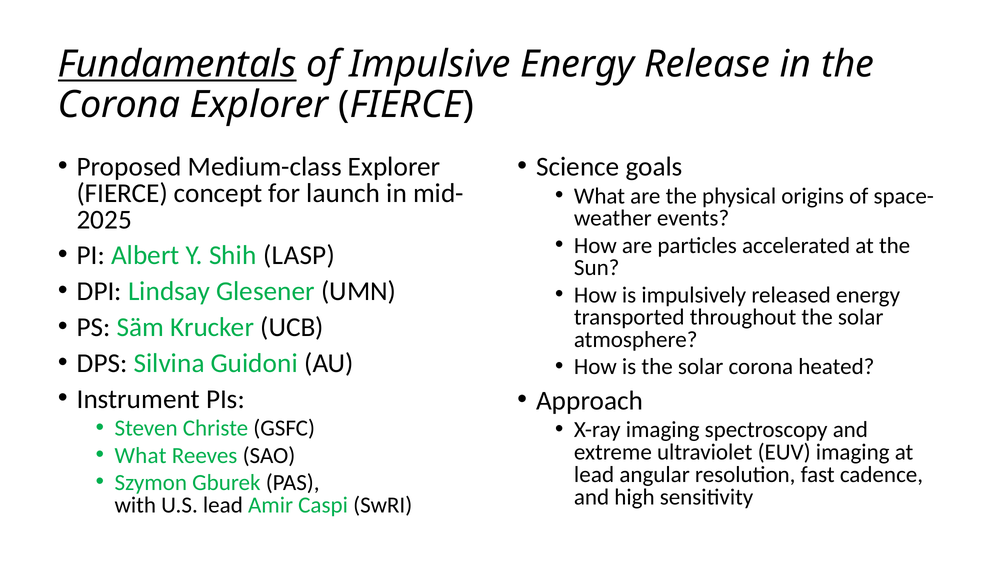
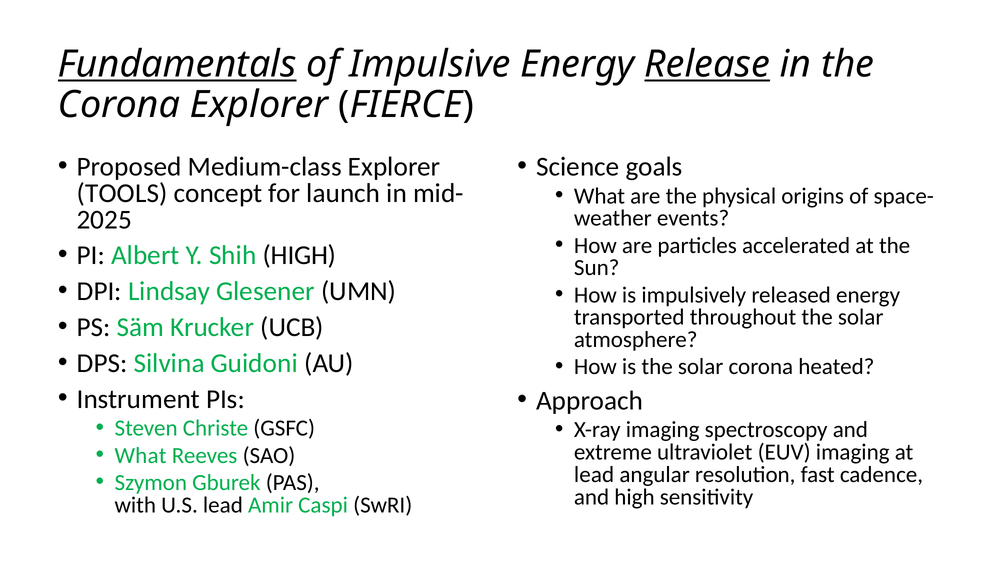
Release underline: none -> present
FIERCE at (122, 193): FIERCE -> TOOLS
Shih LASP: LASP -> HIGH
